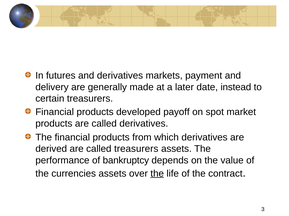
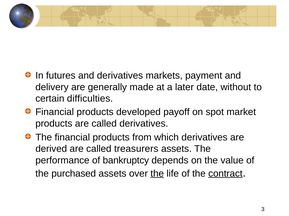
instead: instead -> without
certain treasurers: treasurers -> difficulties
currencies: currencies -> purchased
contract underline: none -> present
